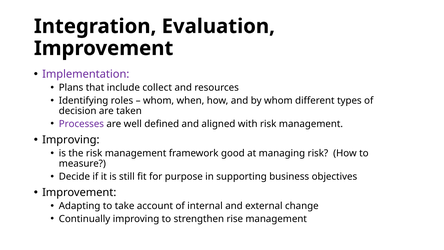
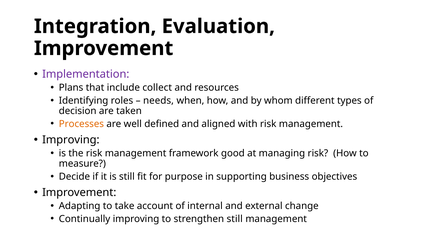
whom at (159, 100): whom -> needs
Processes colour: purple -> orange
strengthen rise: rise -> still
